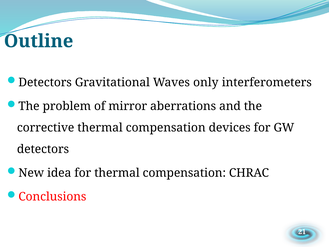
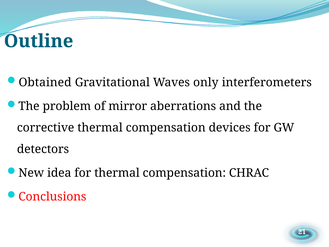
Detectors at (45, 82): Detectors -> Obtained
